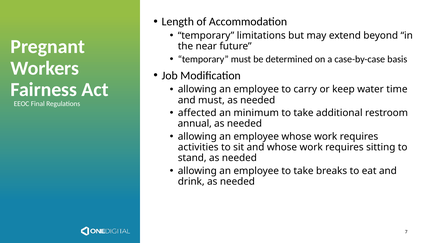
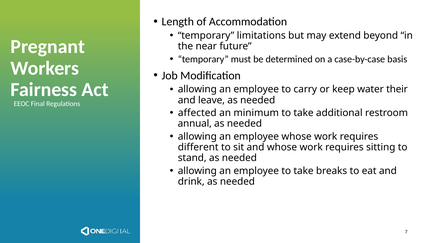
time: time -> their
and must: must -> leave
activities: activities -> different
